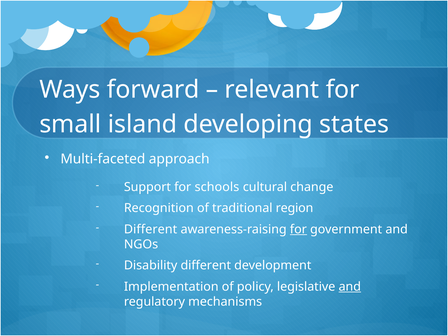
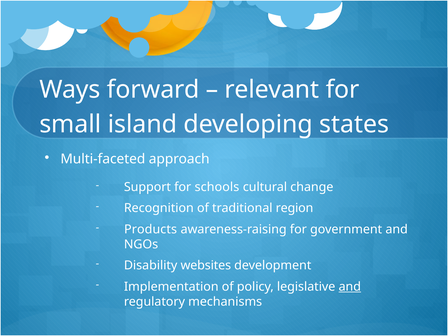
Different at (151, 229): Different -> Products
for at (298, 229) underline: present -> none
Disability different: different -> websites
